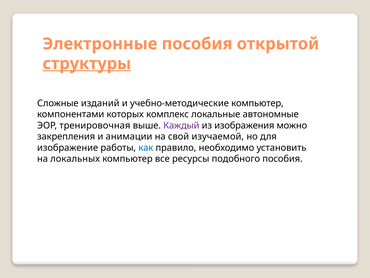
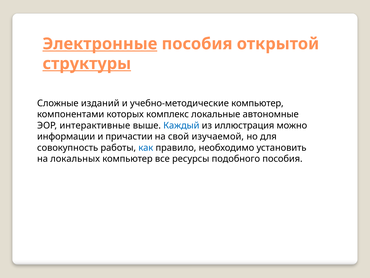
Электронные underline: none -> present
тренировочная: тренировочная -> интерактивные
Каждый colour: purple -> blue
изображения: изображения -> иллюстрация
закрепления: закрепления -> информации
анимации: анимации -> причастии
изображение: изображение -> совокупность
